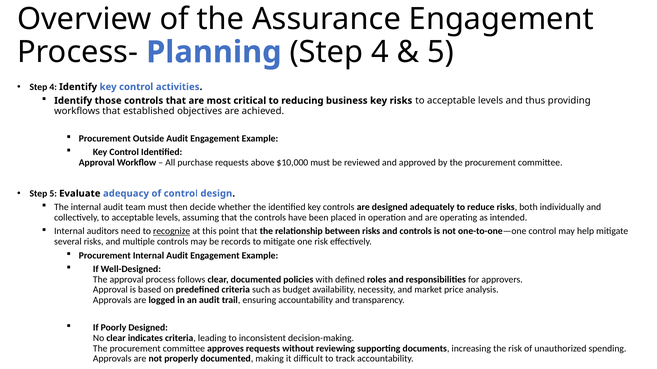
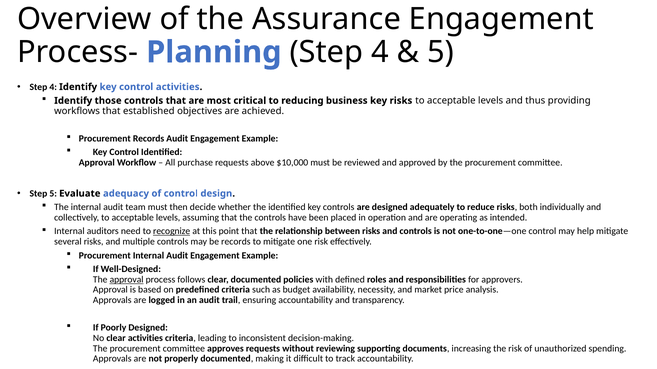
Procurement Outside: Outside -> Records
approval at (127, 280) underline: none -> present
clear indicates: indicates -> activities
